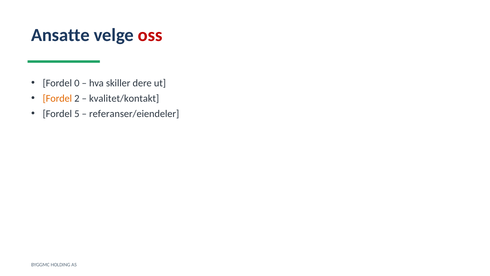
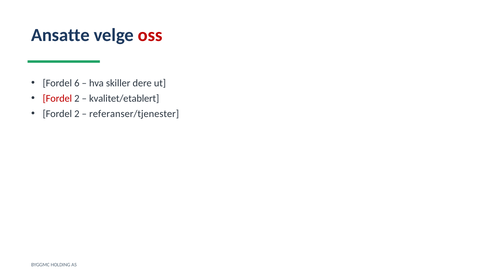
0: 0 -> 6
Fordel at (57, 98) colour: orange -> red
kvalitet/kontakt: kvalitet/kontakt -> kvalitet/etablert
5 at (77, 114): 5 -> 2
referanser/eiendeler: referanser/eiendeler -> referanser/tjenester
